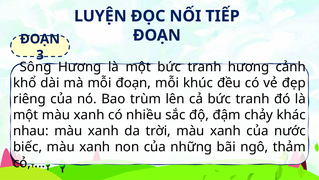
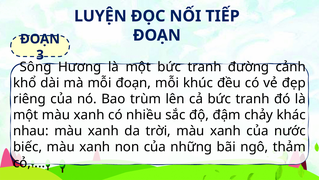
tranh hương: hương -> đường
